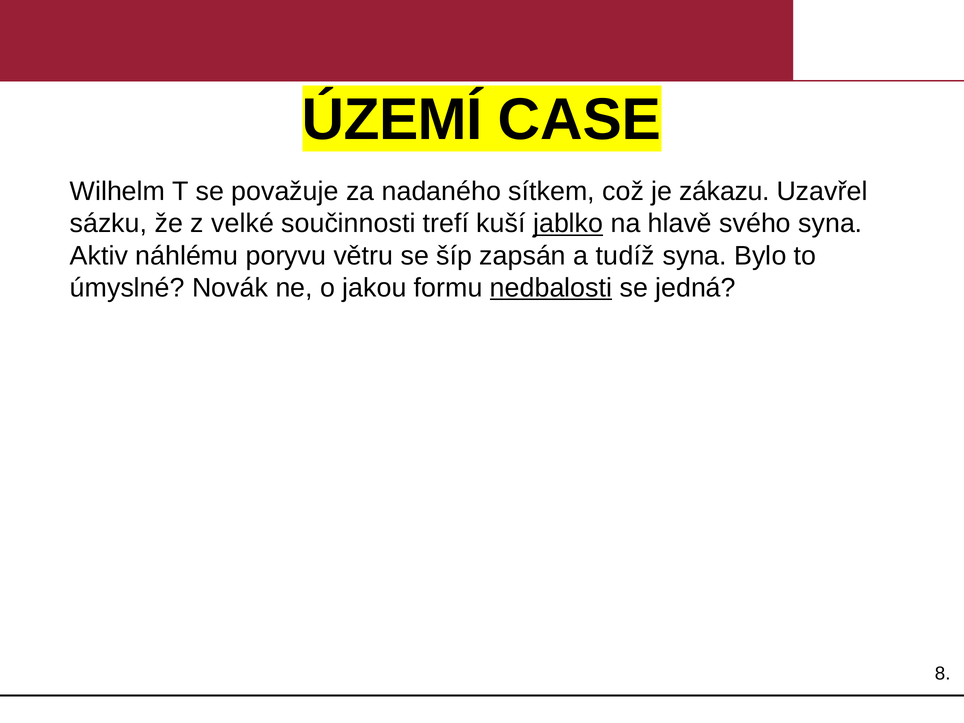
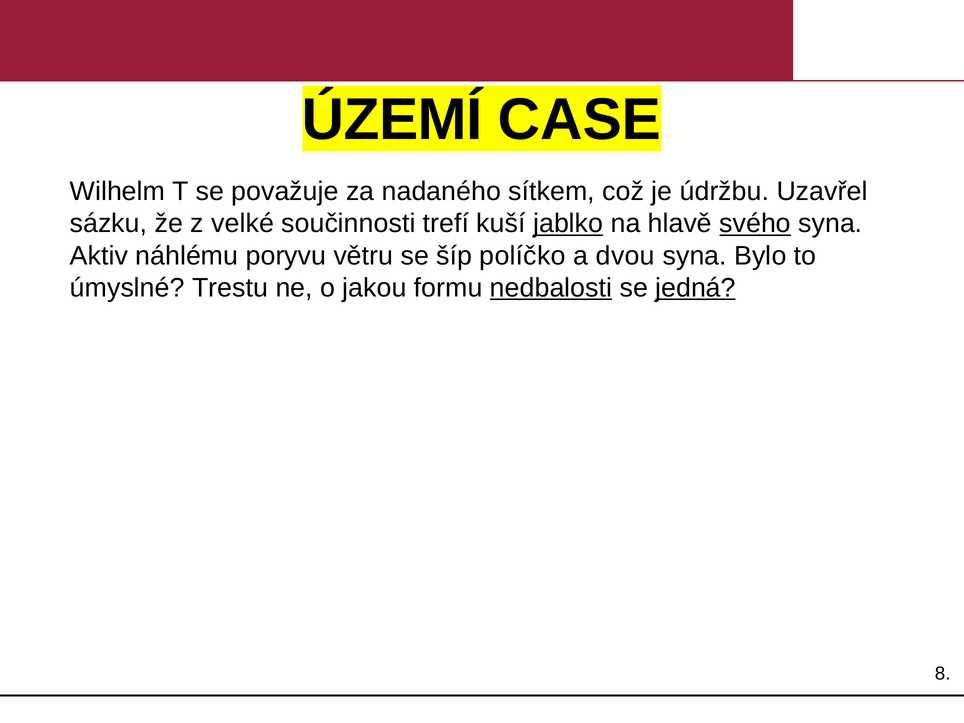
zákazu: zákazu -> údržbu
svého underline: none -> present
zapsán: zapsán -> políčko
tudíž: tudíž -> dvou
Novák: Novák -> Trestu
jedná underline: none -> present
